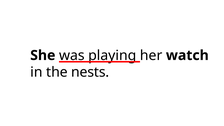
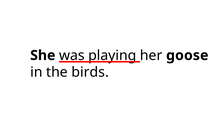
watch: watch -> goose
nests: nests -> birds
